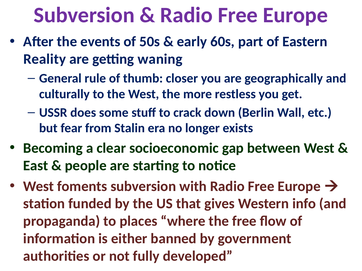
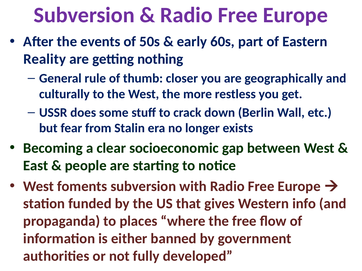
waning: waning -> nothing
